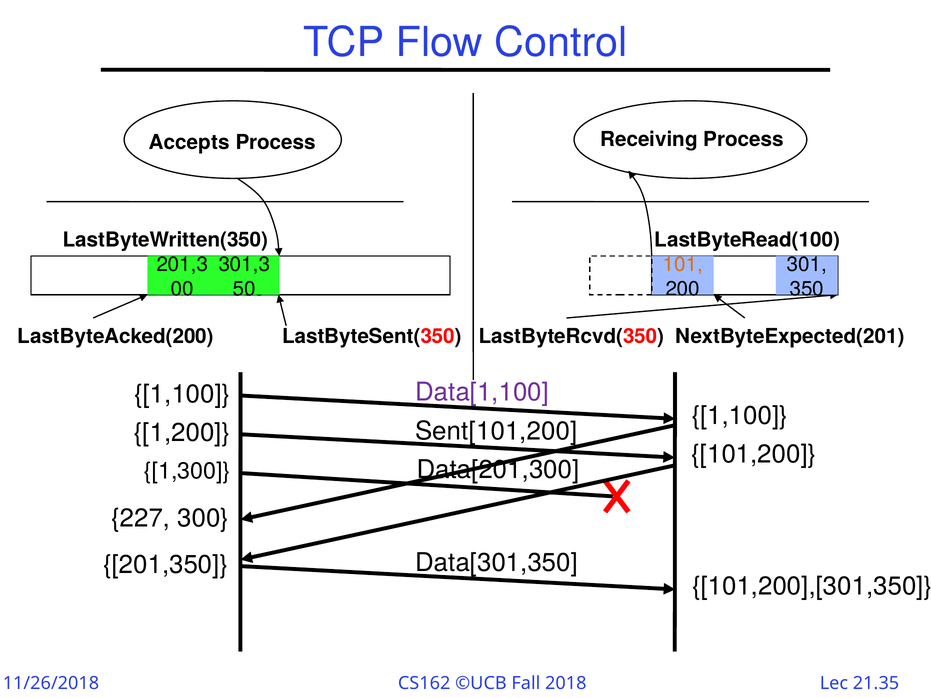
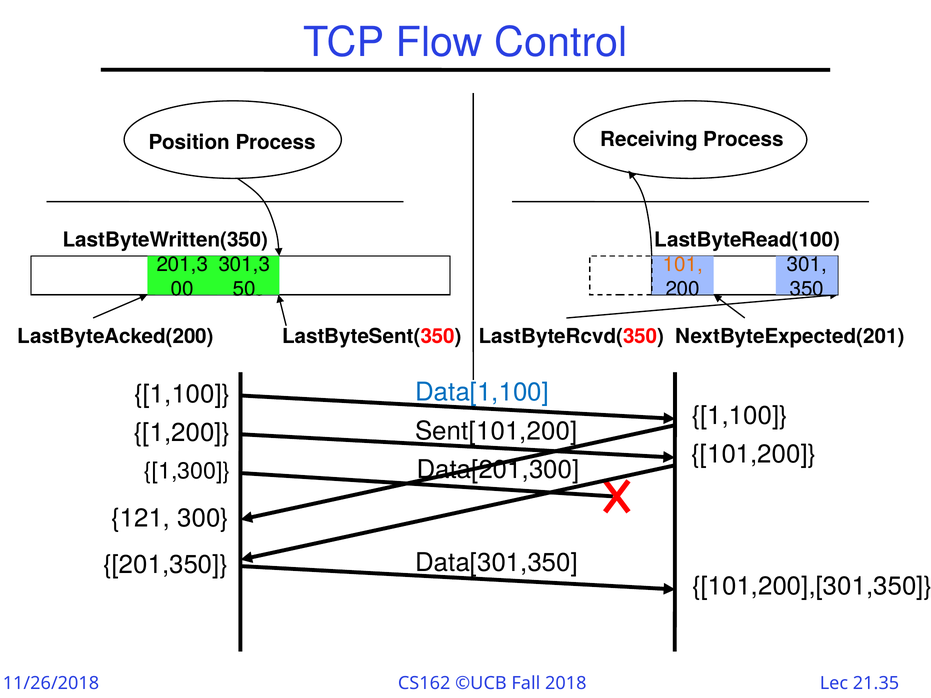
Accepts: Accepts -> Position
Data[1,100 colour: purple -> blue
227: 227 -> 121
